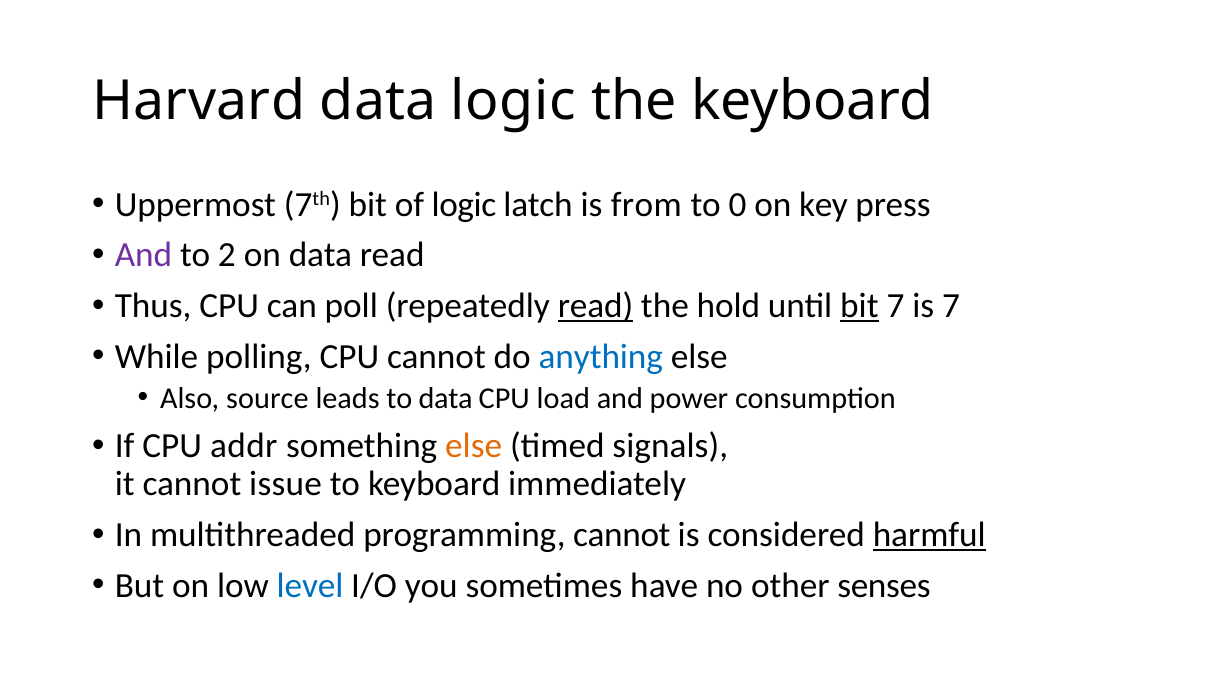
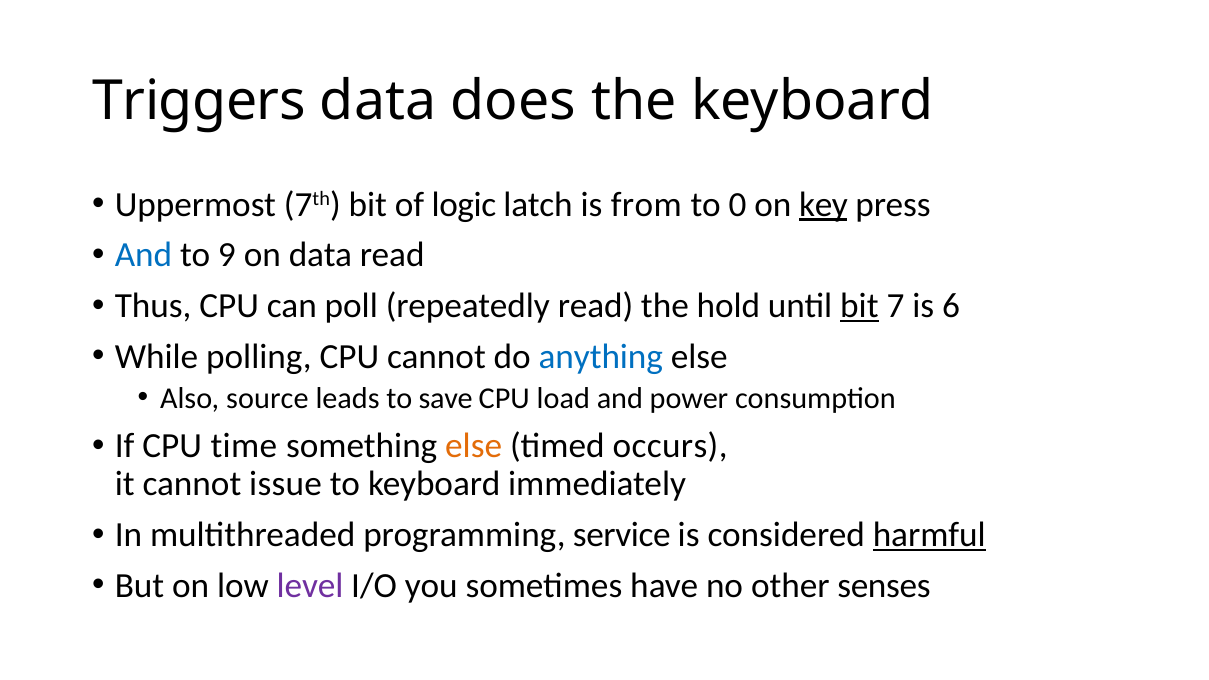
Harvard: Harvard -> Triggers
data logic: logic -> does
key underline: none -> present
And at (144, 255) colour: purple -> blue
2: 2 -> 9
read at (595, 306) underline: present -> none
is 7: 7 -> 6
to data: data -> save
addr: addr -> time
signals: signals -> occurs
programming cannot: cannot -> service
level colour: blue -> purple
